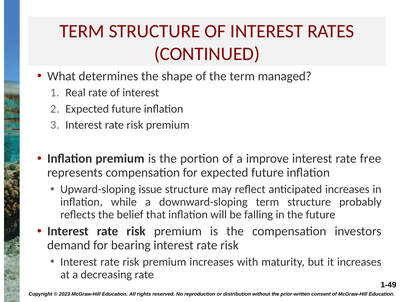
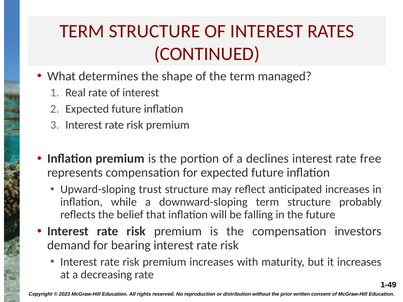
improve: improve -> declines
issue: issue -> trust
